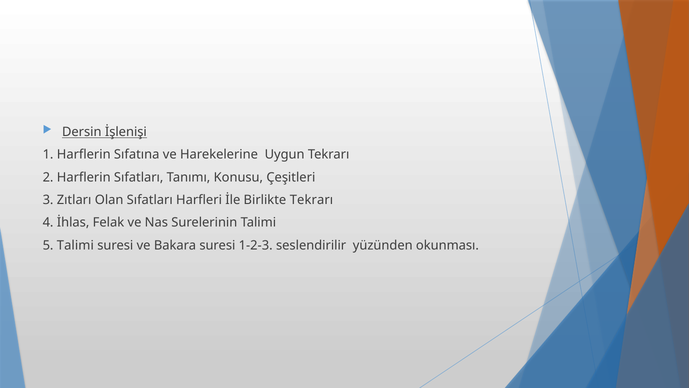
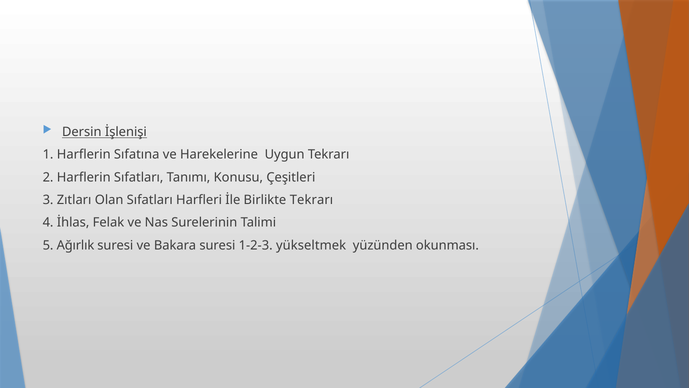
5 Talimi: Talimi -> Ağırlık
seslendirilir: seslendirilir -> yükseltmek
